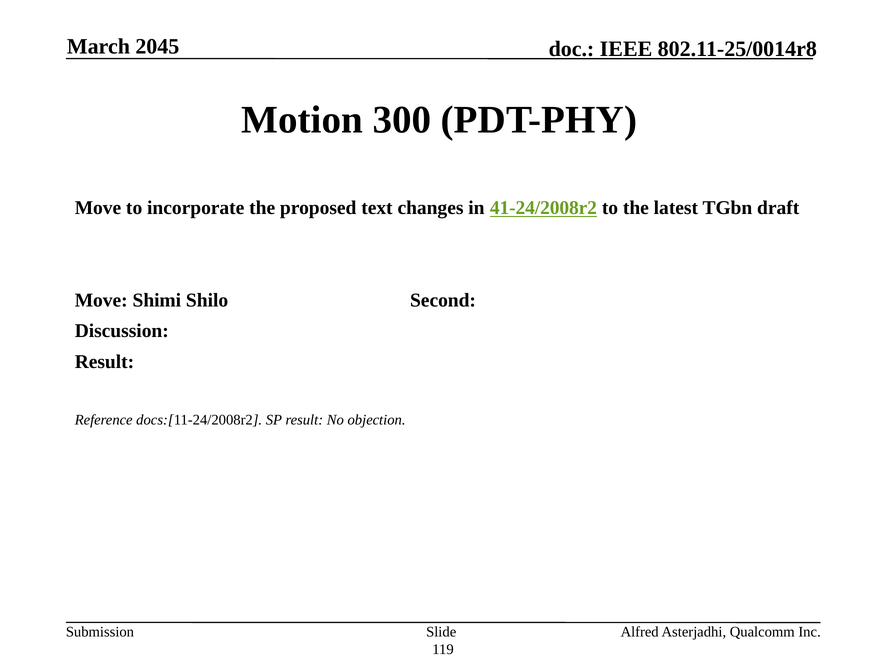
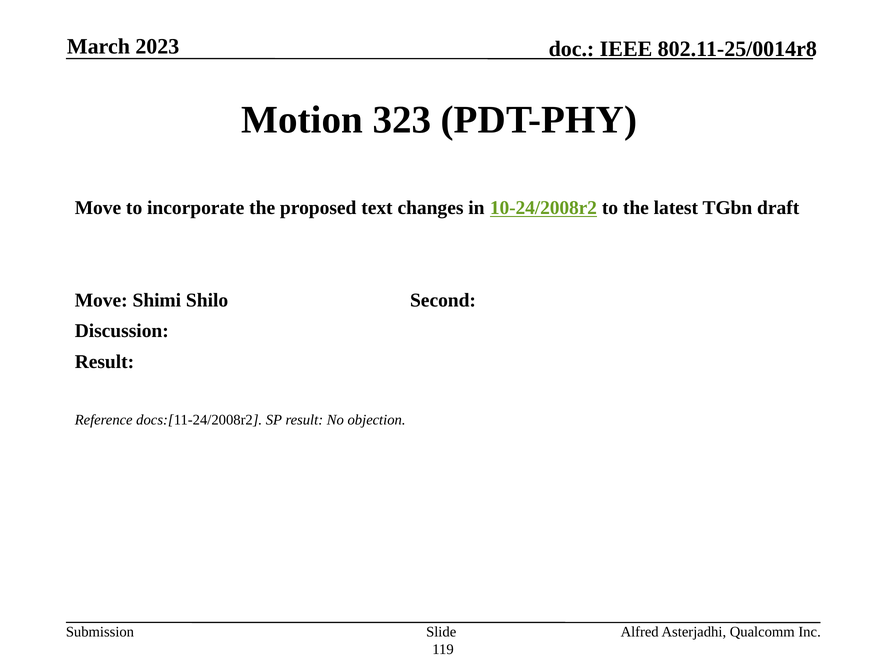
2045: 2045 -> 2023
300: 300 -> 323
41-24/2008r2: 41-24/2008r2 -> 10-24/2008r2
